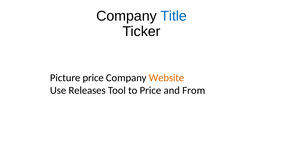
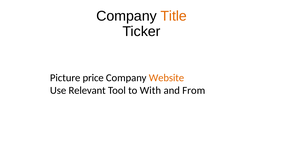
Title colour: blue -> orange
Releases: Releases -> Relevant
to Price: Price -> With
